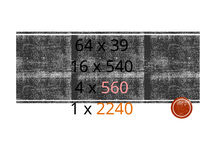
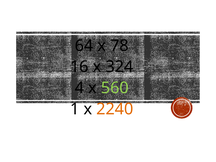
39: 39 -> 78
540: 540 -> 324
560 colour: pink -> light green
